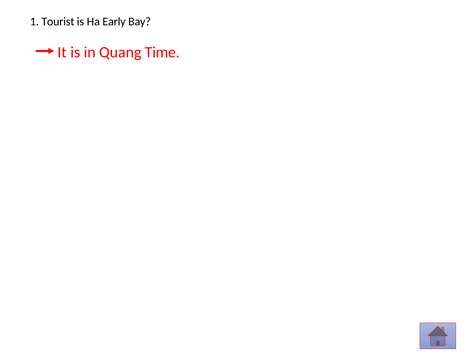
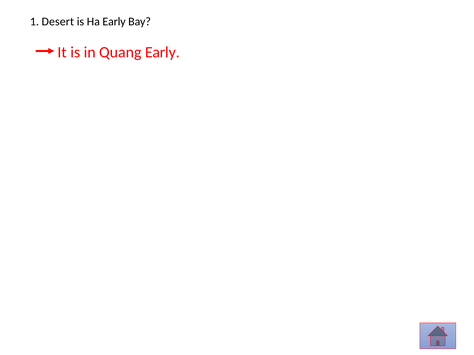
Tourist: Tourist -> Desert
Quang Time: Time -> Early
